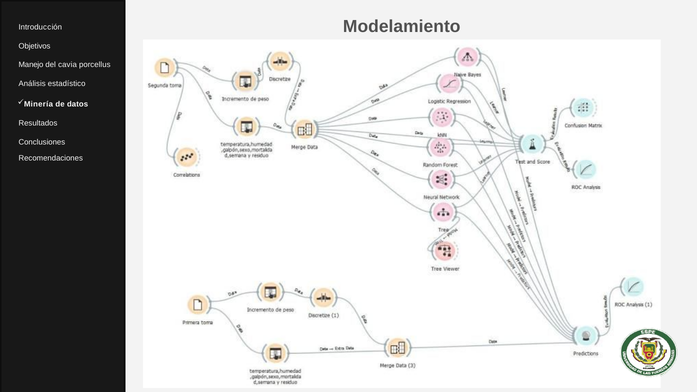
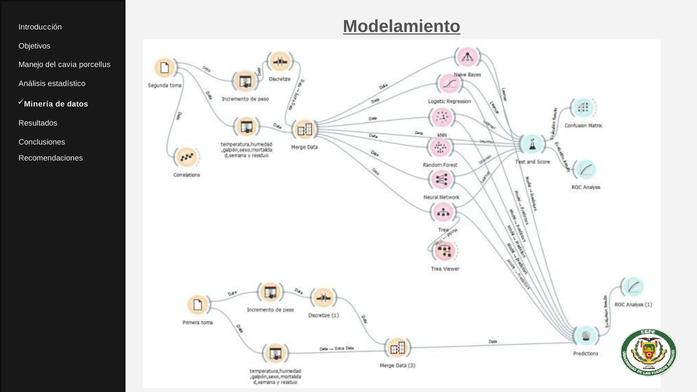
Modelamiento underline: none -> present
